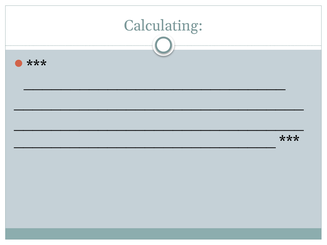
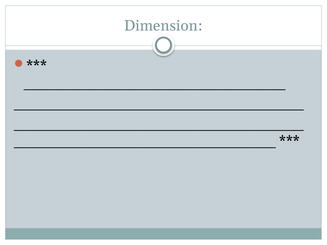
Calculating: Calculating -> Dimension
